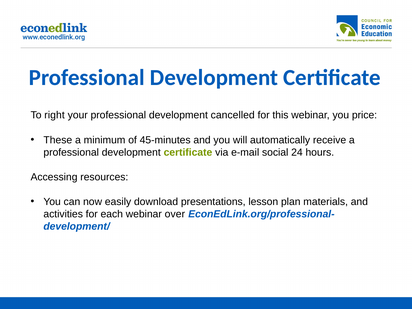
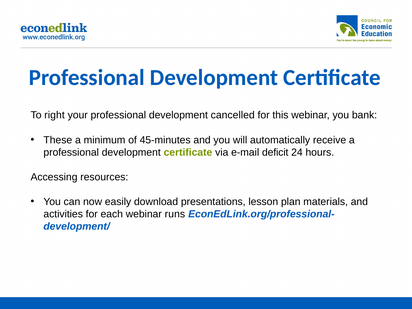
price: price -> bank
social: social -> deficit
over: over -> runs
